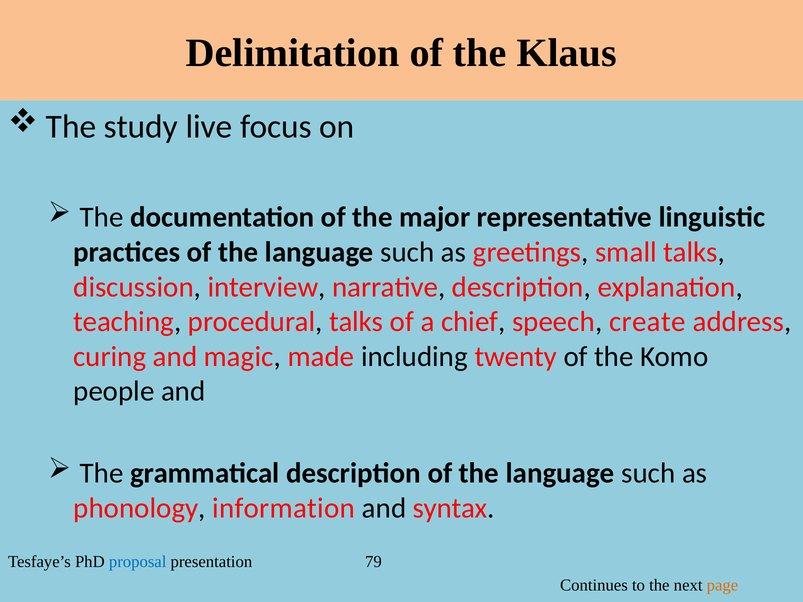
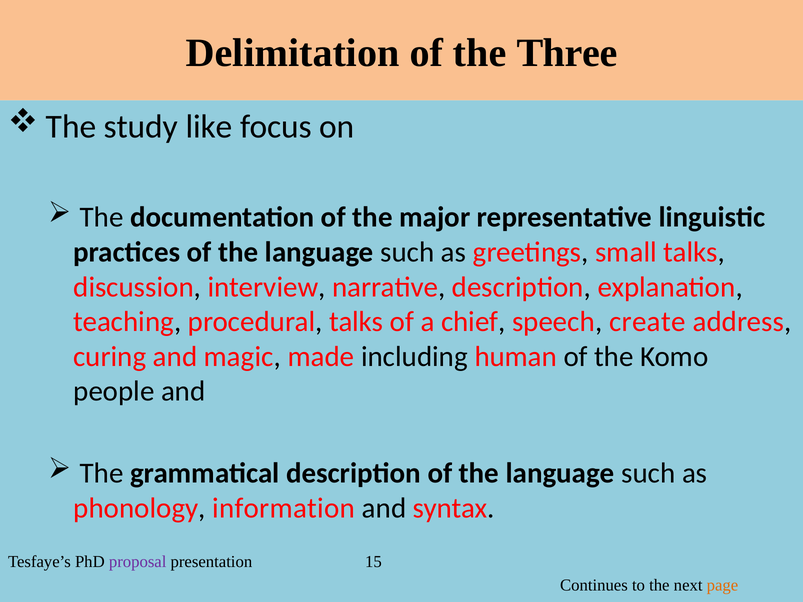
Klaus: Klaus -> Three
live: live -> like
twenty: twenty -> human
proposal colour: blue -> purple
79: 79 -> 15
